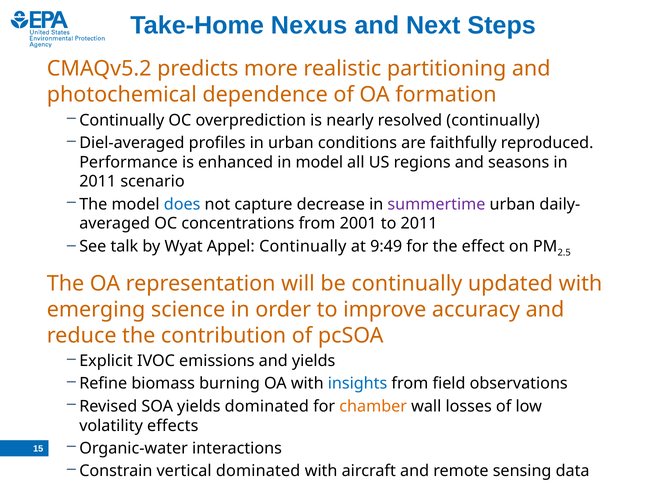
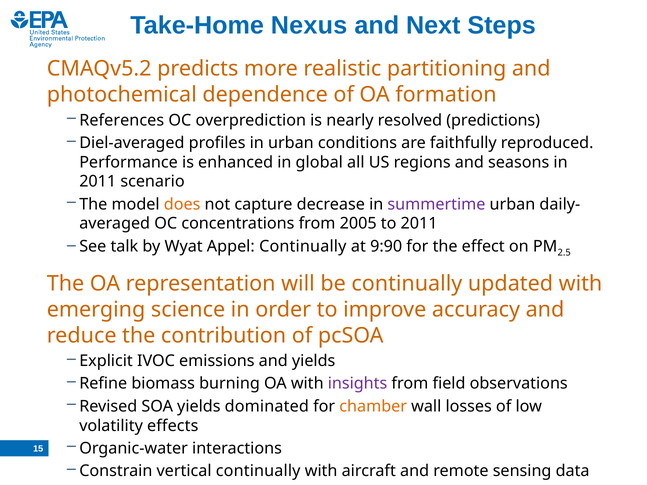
Continually at (122, 120): Continually -> References
resolved continually: continually -> predictions
in model: model -> global
does colour: blue -> orange
2001: 2001 -> 2005
9:49: 9:49 -> 9:90
insights colour: blue -> purple
vertical dominated: dominated -> continually
